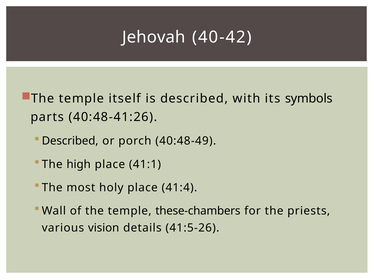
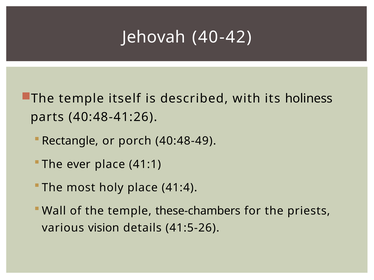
symbols: symbols -> holiness
Described at (70, 141): Described -> Rectangle
high: high -> ever
